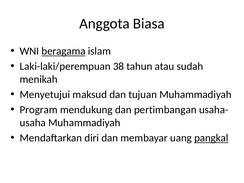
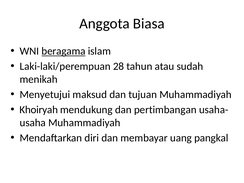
38: 38 -> 28
Program: Program -> Khoiryah
pangkal underline: present -> none
